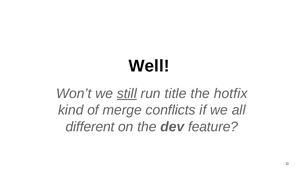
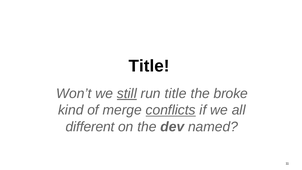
Well at (149, 66): Well -> Title
hotfix: hotfix -> broke
conflicts underline: none -> present
feature: feature -> named
